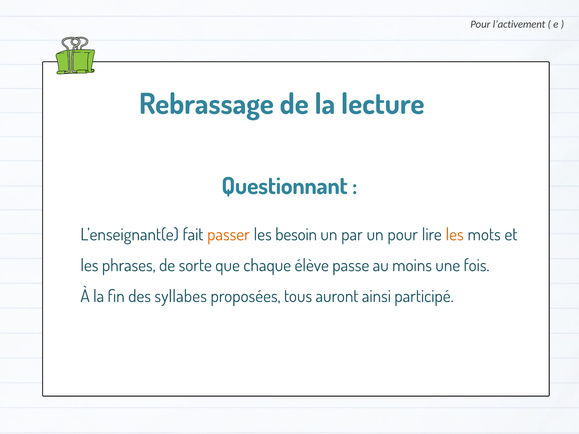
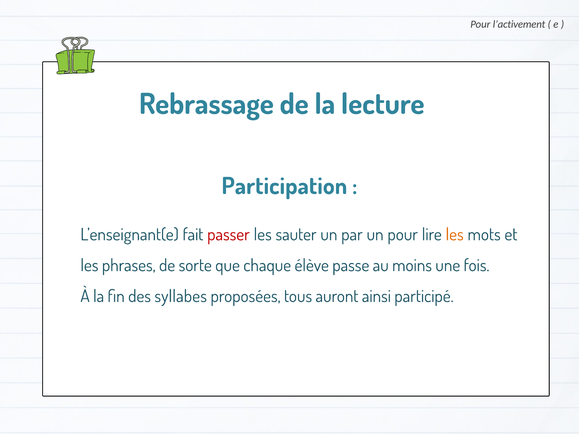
Questionnant: Questionnant -> Participation
passer colour: orange -> red
besoin: besoin -> sauter
